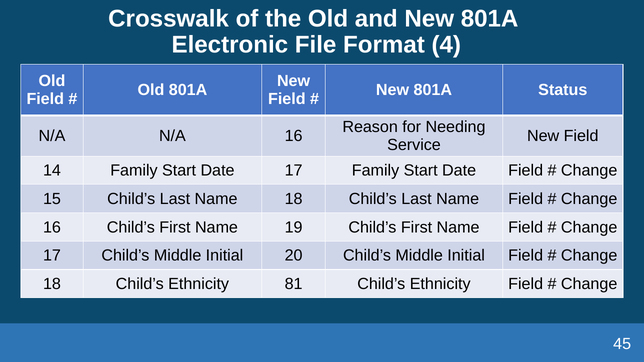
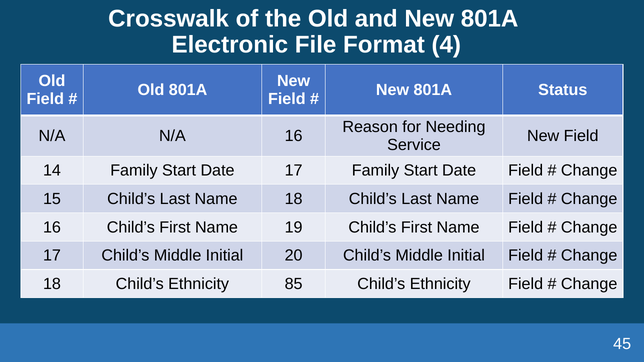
81: 81 -> 85
